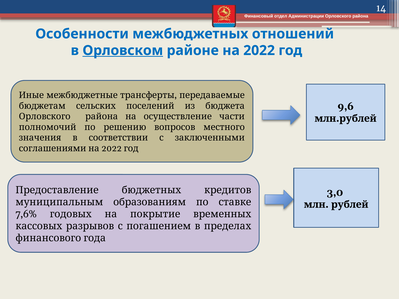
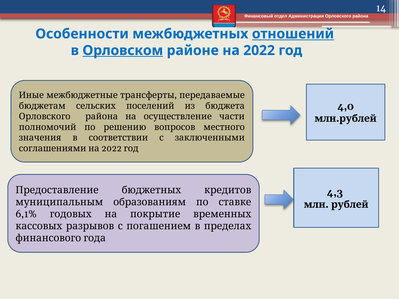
отношений underline: none -> present
9,6: 9,6 -> 4,0
3,0: 3,0 -> 4,3
7,6%: 7,6% -> 6,1%
